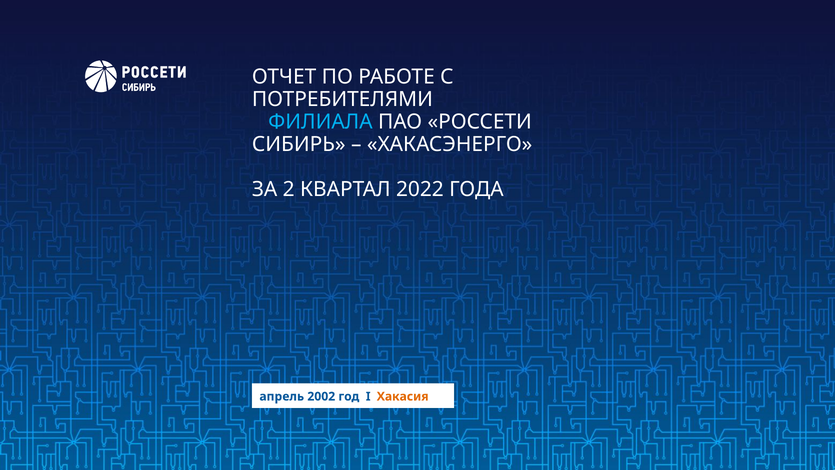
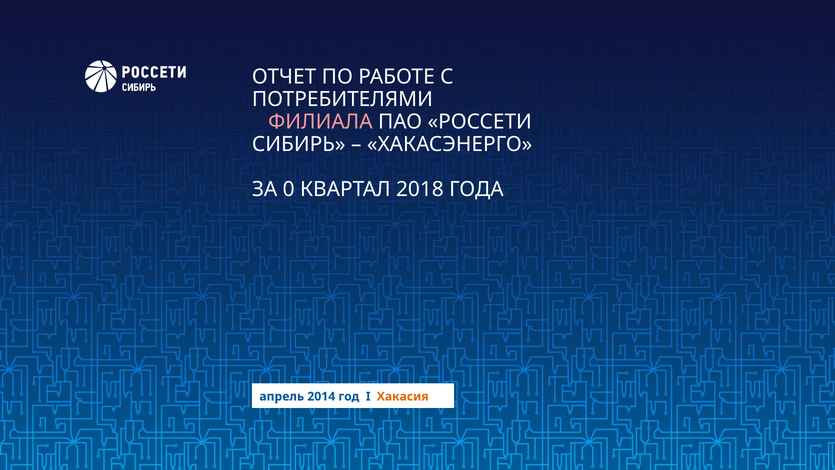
ФИЛИАЛА colour: light blue -> pink
2: 2 -> 0
2022: 2022 -> 2018
2002: 2002 -> 2014
